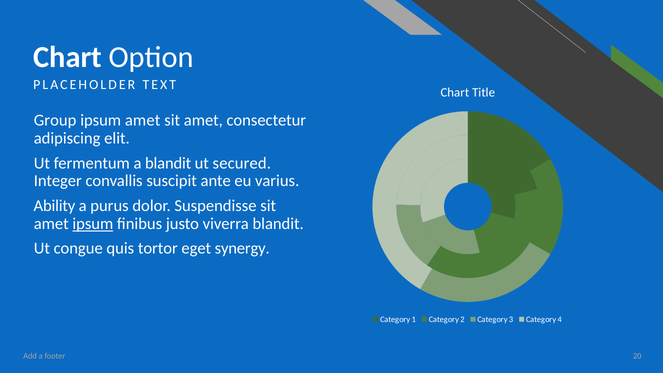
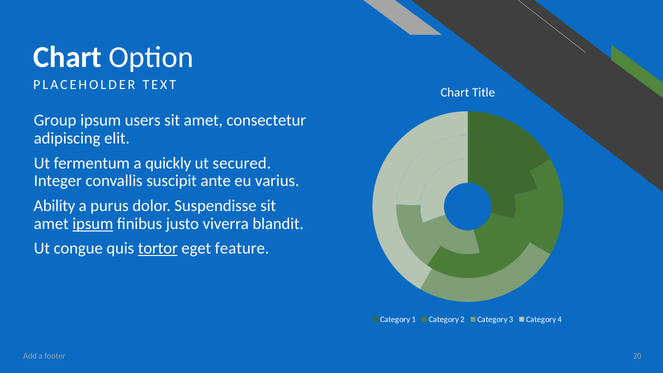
ipsum amet: amet -> users
a blandit: blandit -> quickly
tortor underline: none -> present
synergy: synergy -> feature
